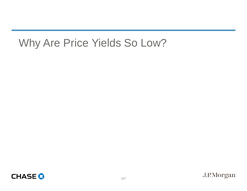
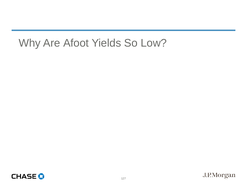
Price: Price -> Afoot
